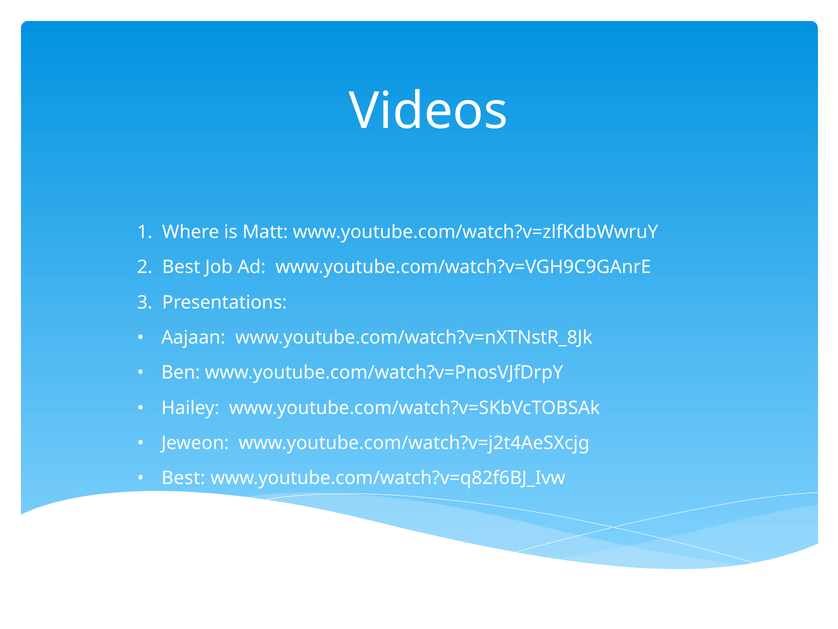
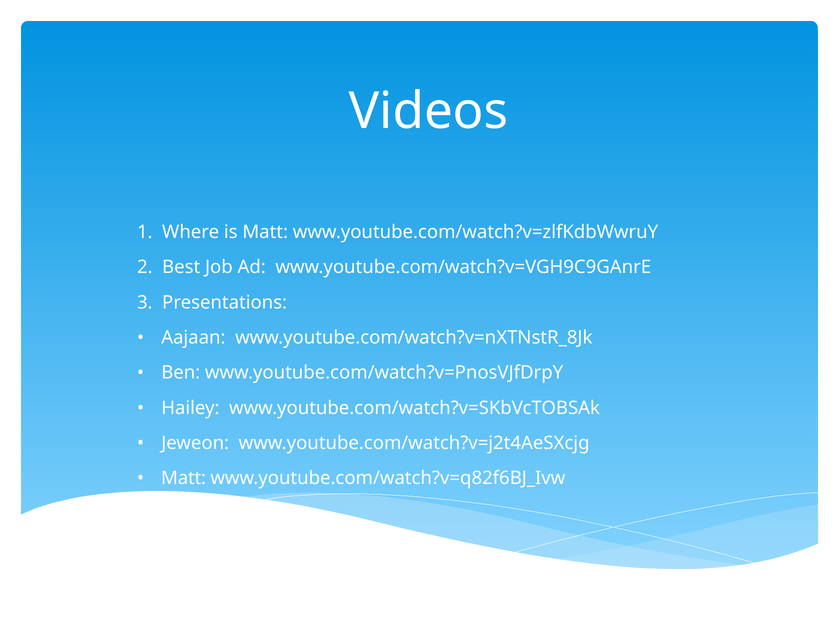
Best at (183, 478): Best -> Matt
